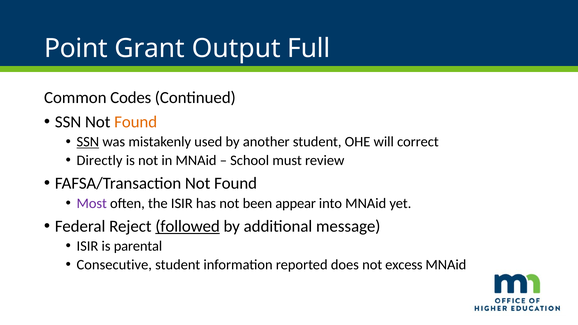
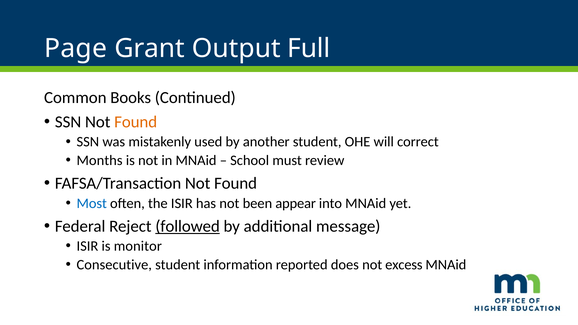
Point: Point -> Page
Codes: Codes -> Books
SSN at (88, 142) underline: present -> none
Directly: Directly -> Months
Most colour: purple -> blue
parental: parental -> monitor
